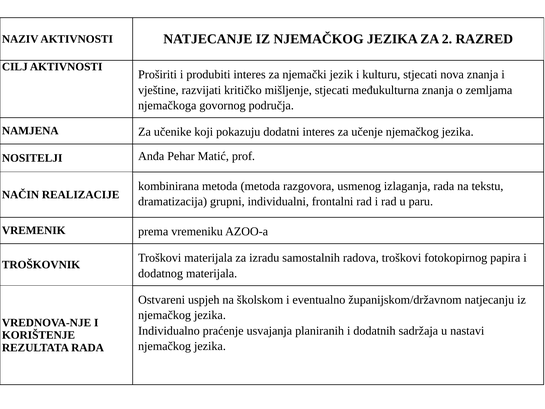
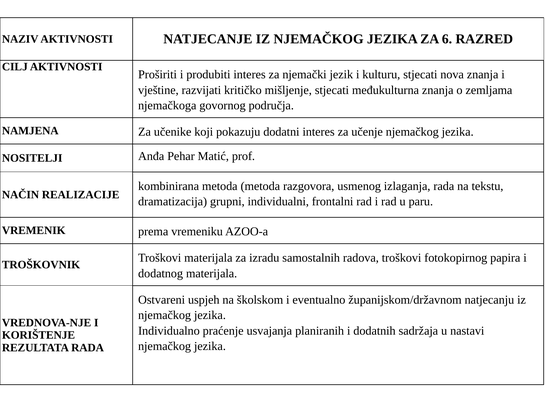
2: 2 -> 6
